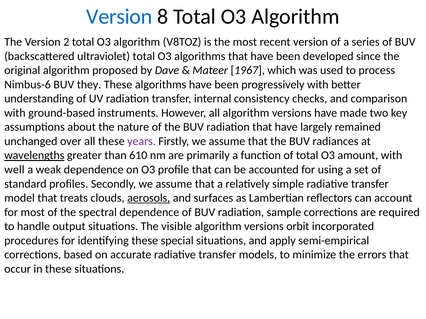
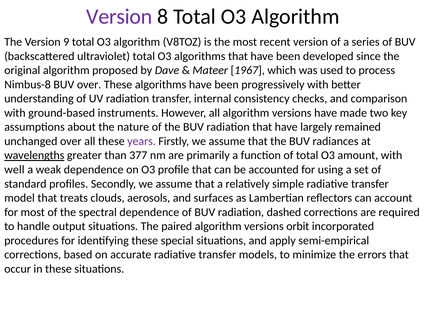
Version at (119, 17) colour: blue -> purple
2: 2 -> 9
Nimbus-6: Nimbus-6 -> Nimbus-8
BUV they: they -> over
610: 610 -> 377
aerosols underline: present -> none
sample: sample -> dashed
visible: visible -> paired
